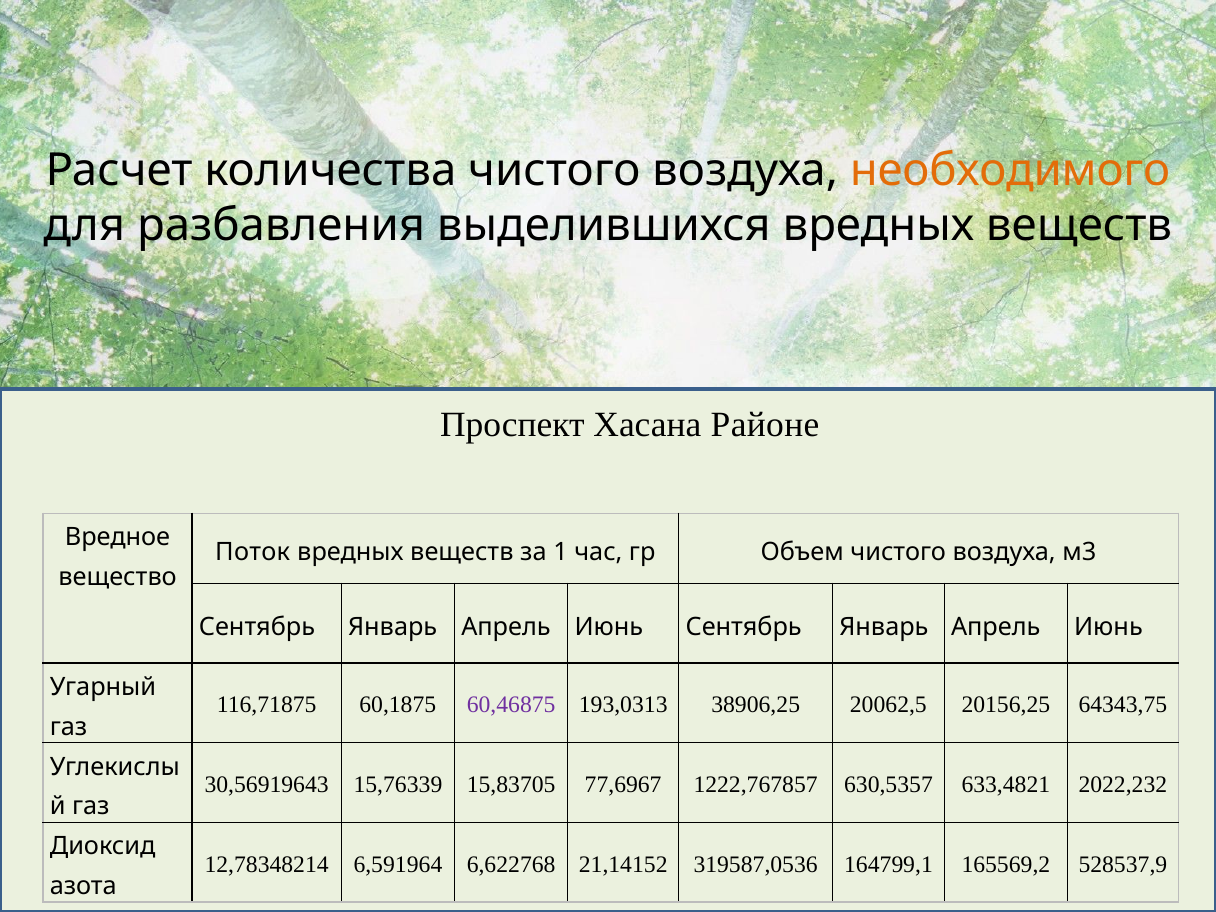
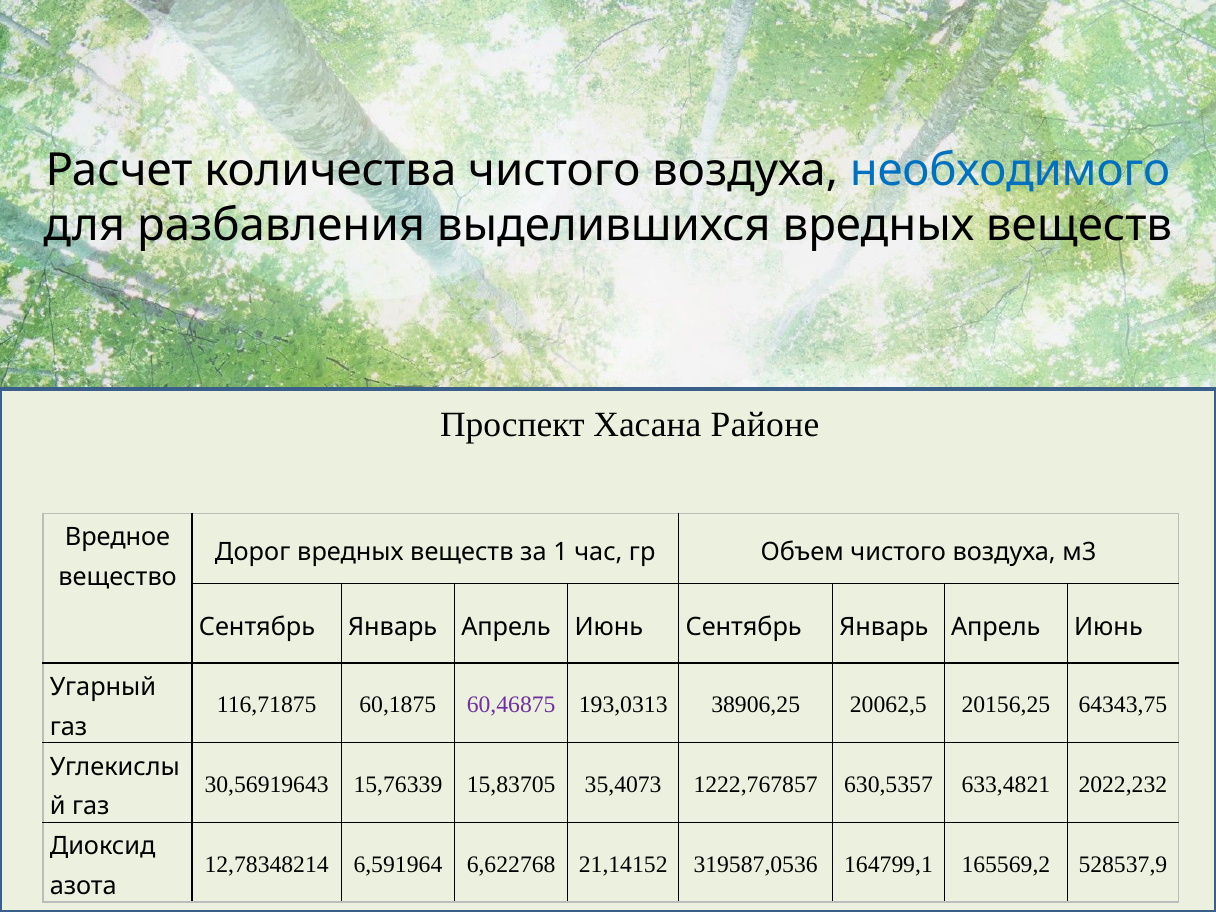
необходимого colour: orange -> blue
Поток: Поток -> Дорог
77,6967: 77,6967 -> 35,4073
